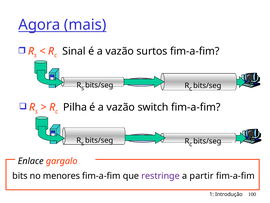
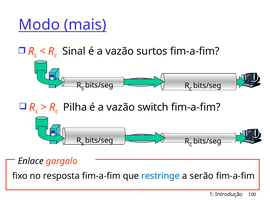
Agora: Agora -> Modo
bits: bits -> fixo
menores: menores -> resposta
restringe colour: purple -> blue
partir: partir -> serão
